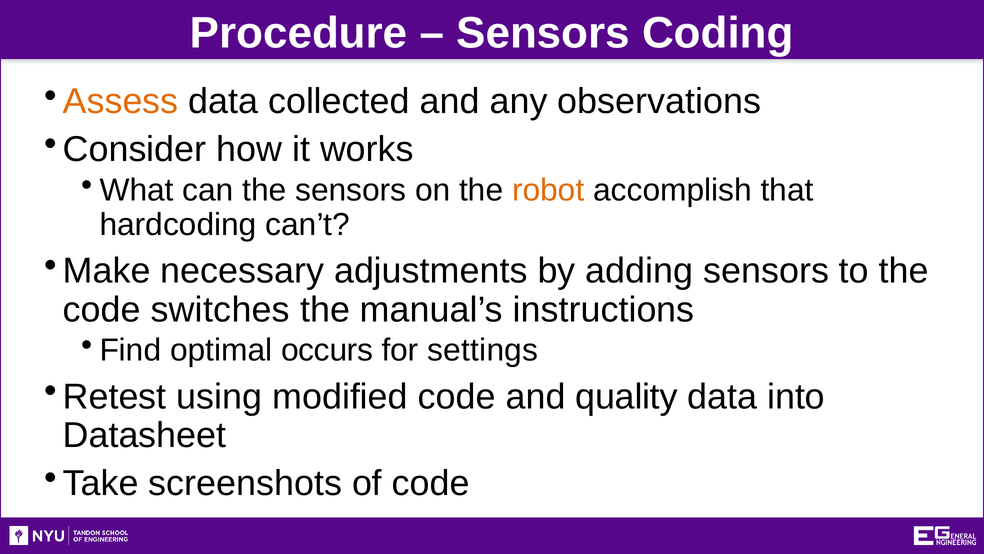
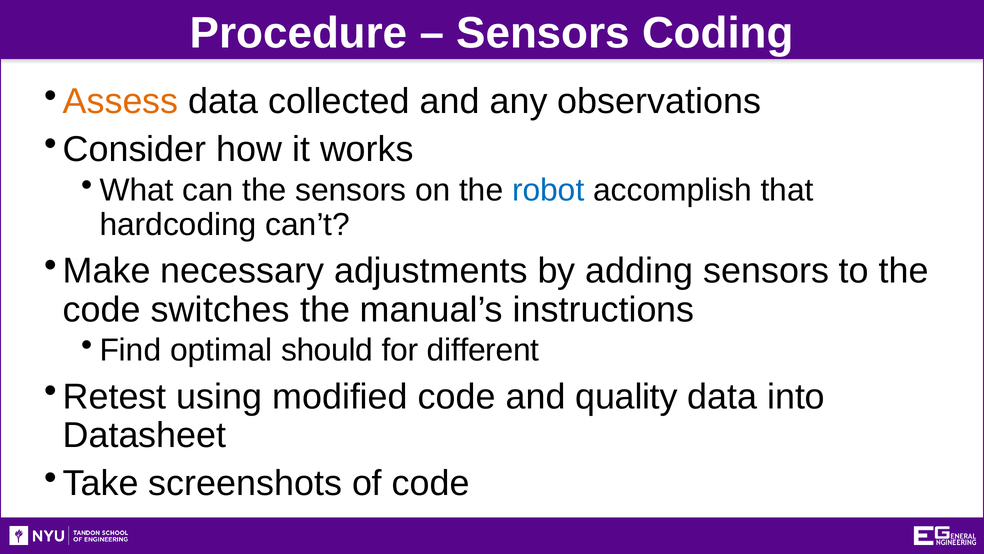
robot colour: orange -> blue
occurs: occurs -> should
settings: settings -> different
